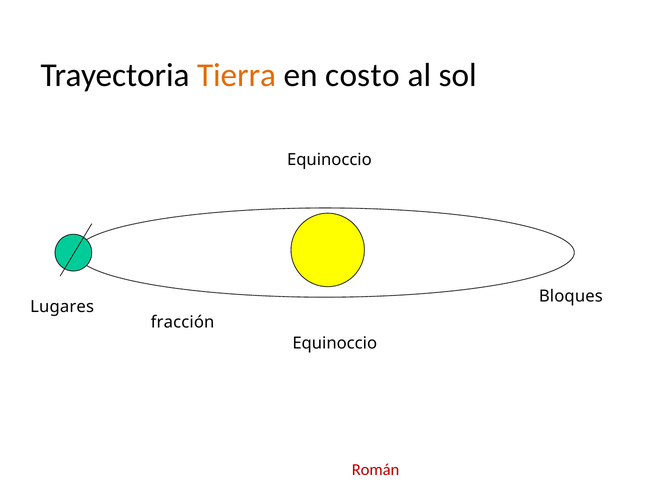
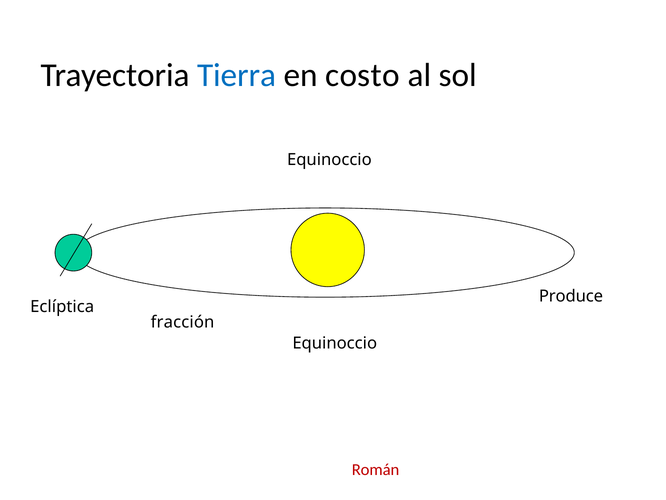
Tierra colour: orange -> blue
Bloques: Bloques -> Produce
Lugares: Lugares -> Eclíptica
